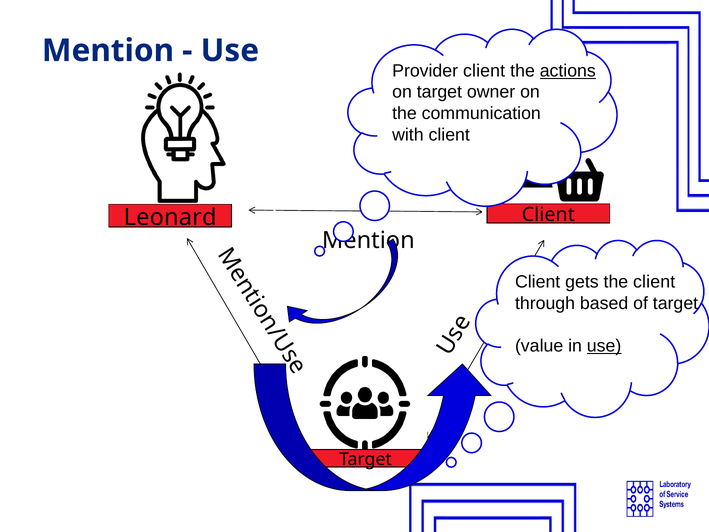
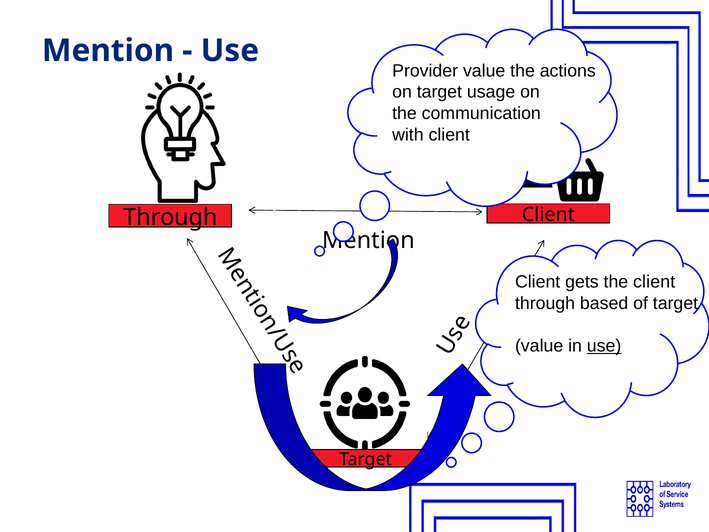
Provider client: client -> value
actions underline: present -> none
owner: owner -> usage
Leonard at (170, 217): Leonard -> Through
